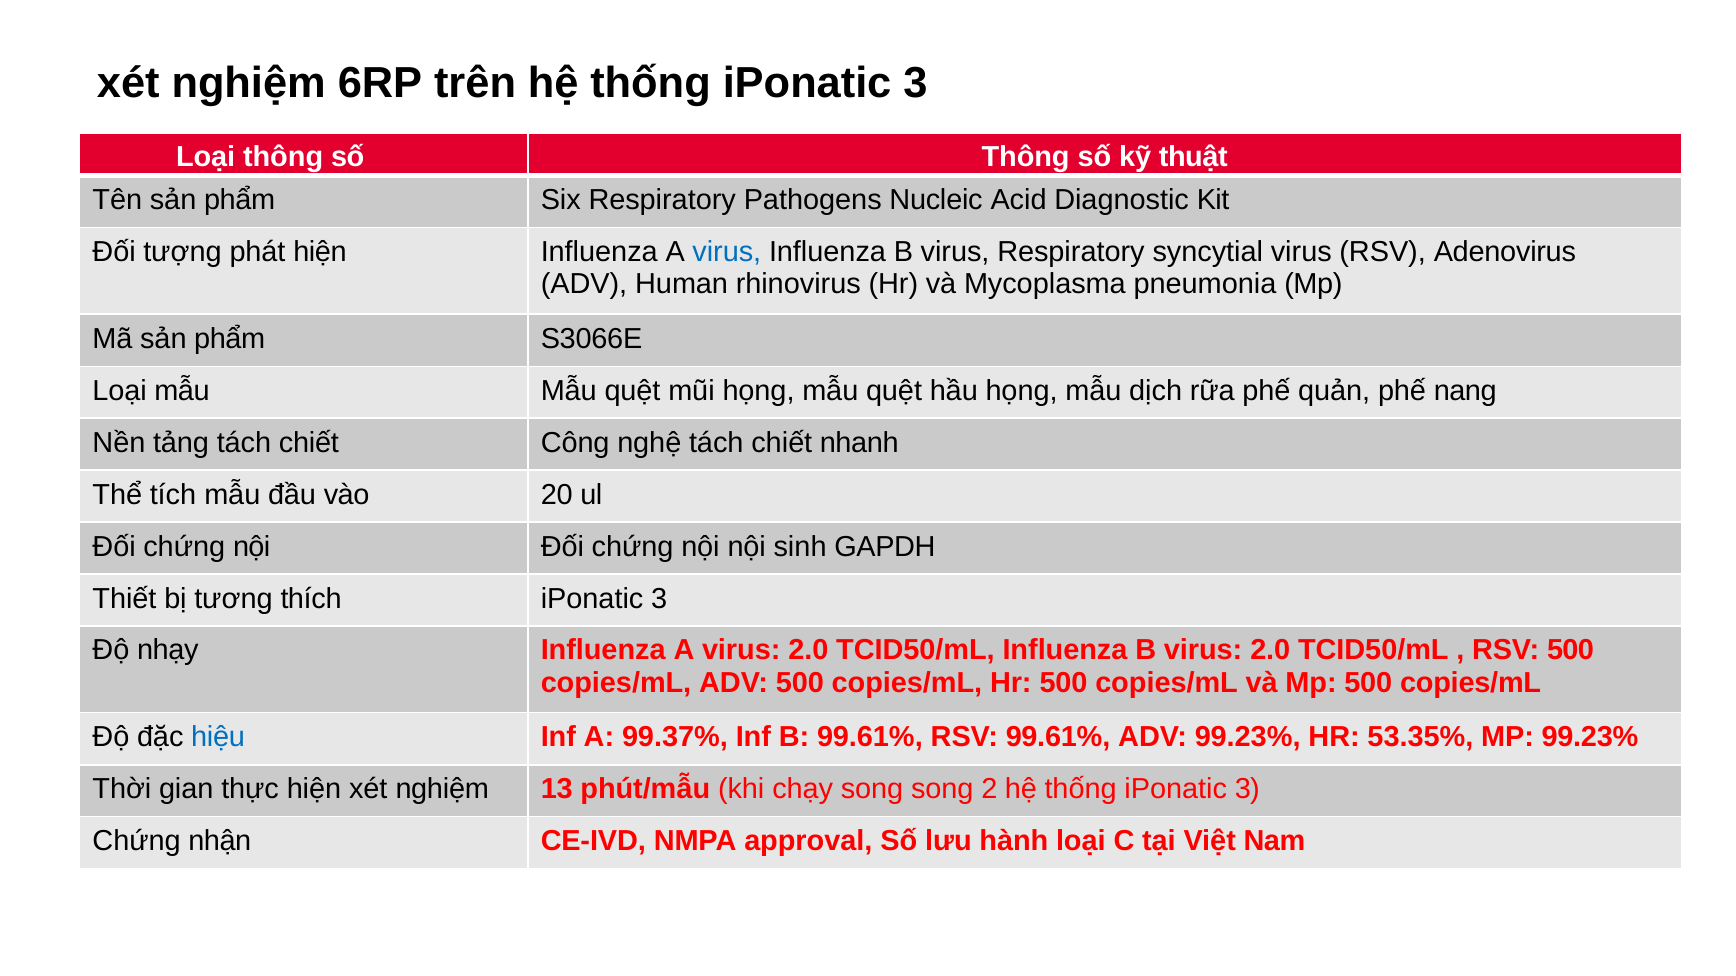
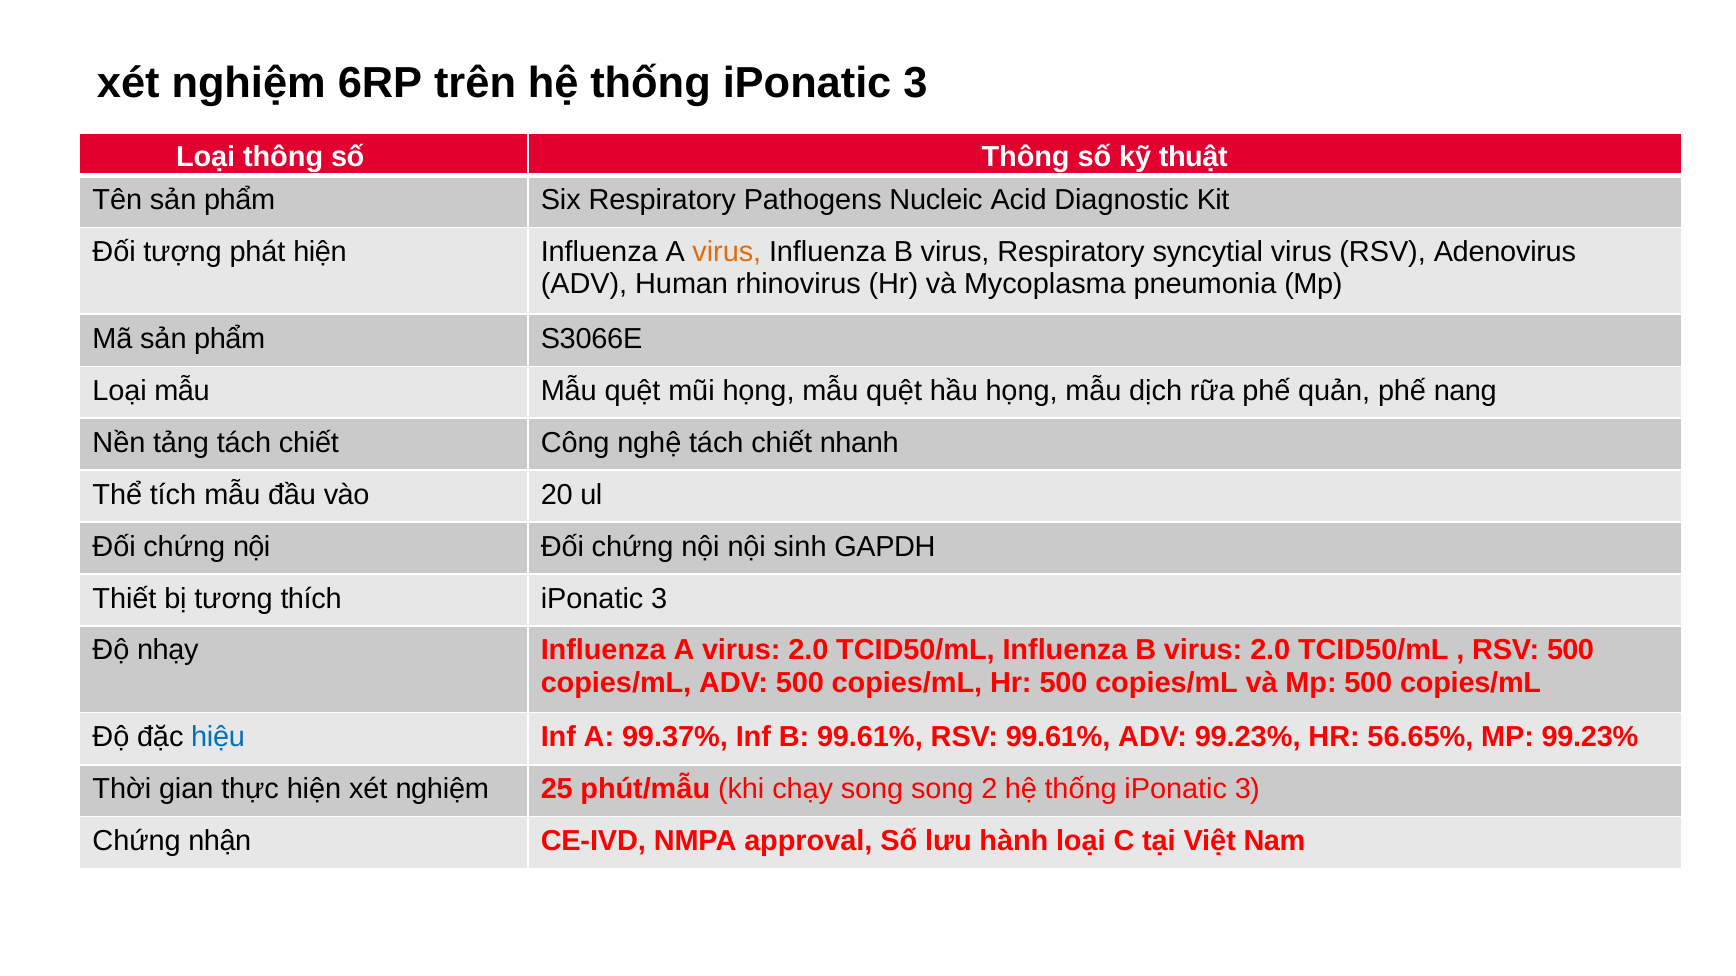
virus at (727, 252) colour: blue -> orange
53.35%: 53.35% -> 56.65%
13: 13 -> 25
